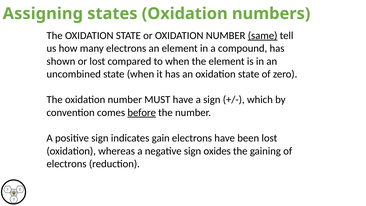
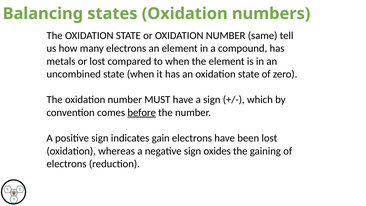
Assigning: Assigning -> Balancing
same underline: present -> none
shown: shown -> metals
